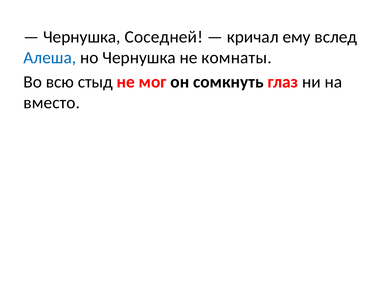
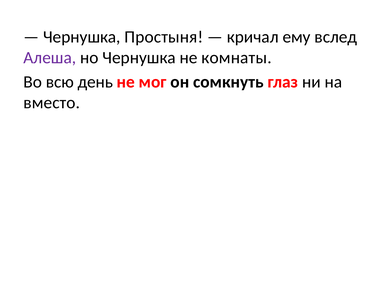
Соседней: Соседней -> Простыня
Алеша colour: blue -> purple
стыд: стыд -> день
